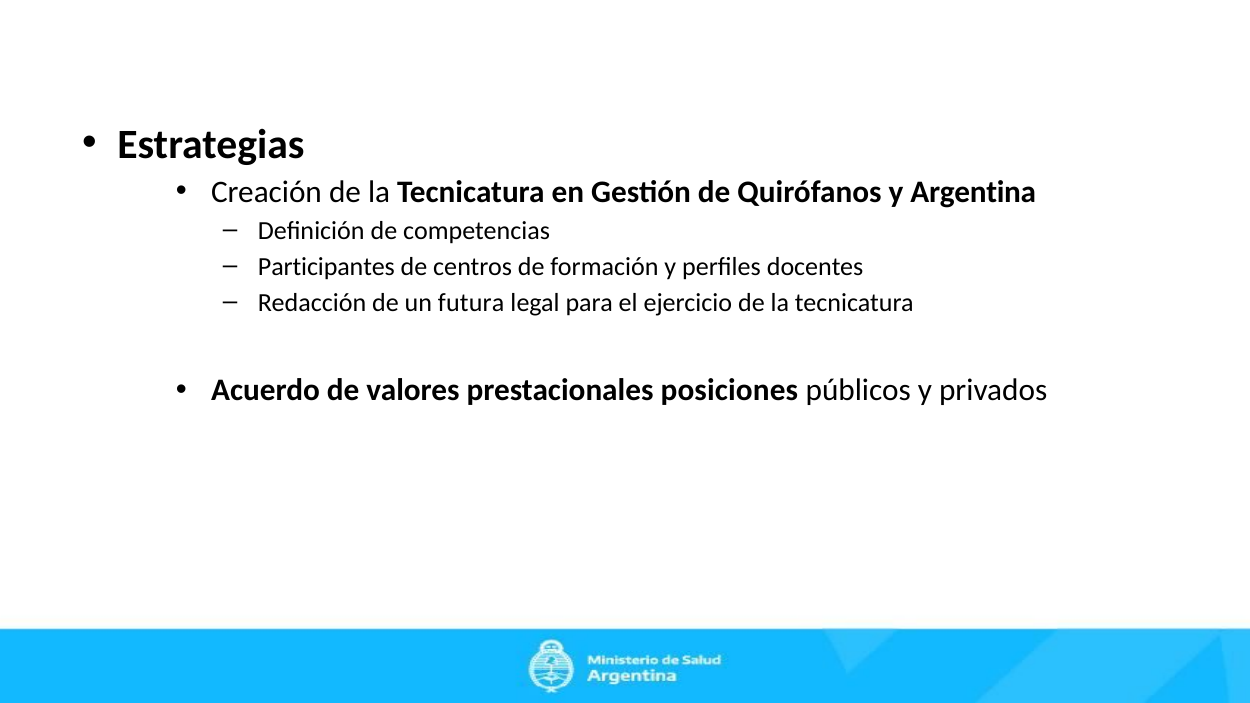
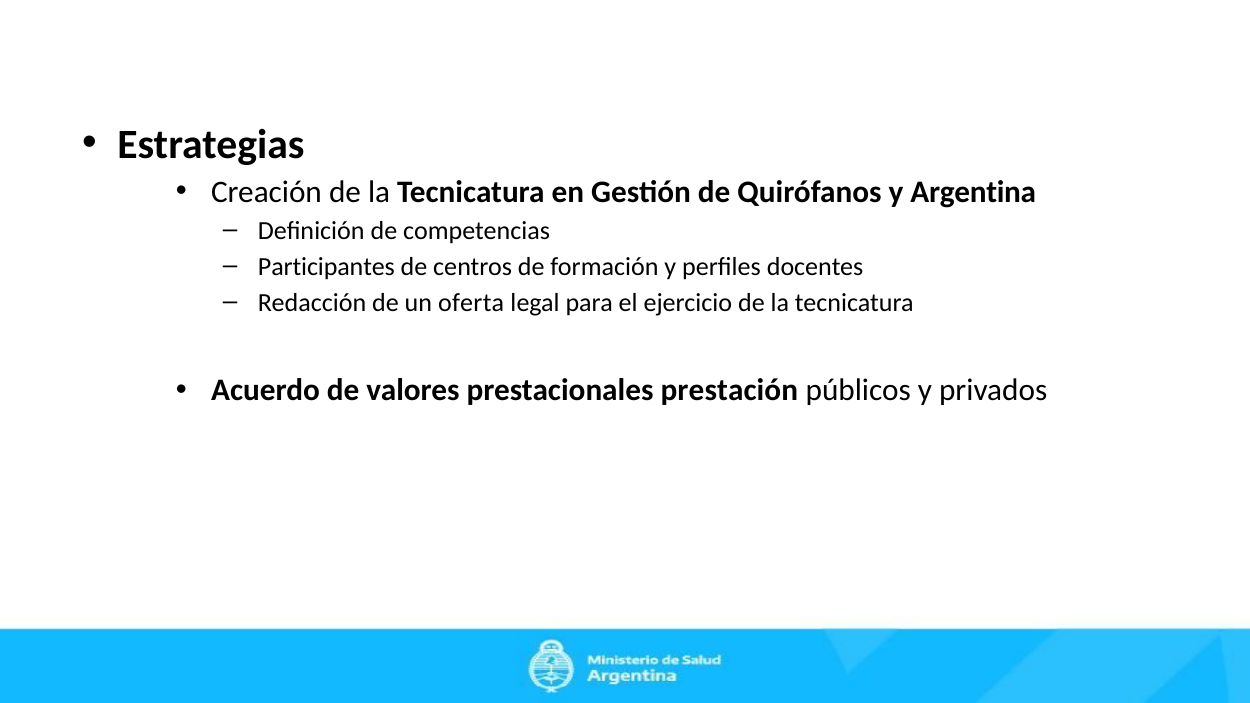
futura: futura -> oferta
posiciones: posiciones -> prestación
